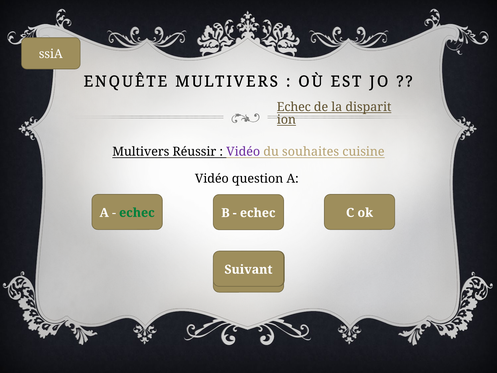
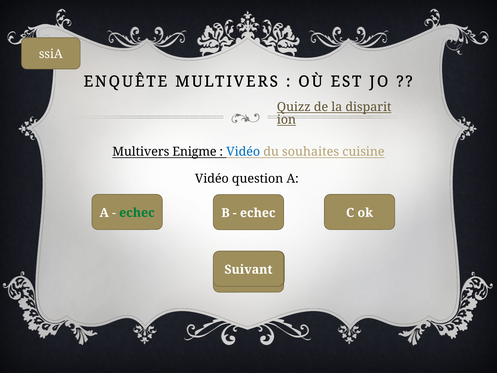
Echec at (294, 107): Echec -> Quizz
Réussir: Réussir -> Enigme
Vidéo at (243, 152) colour: purple -> blue
